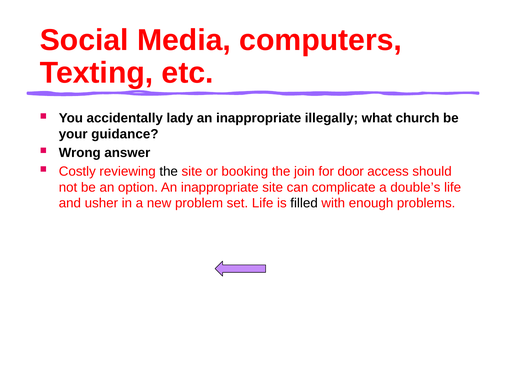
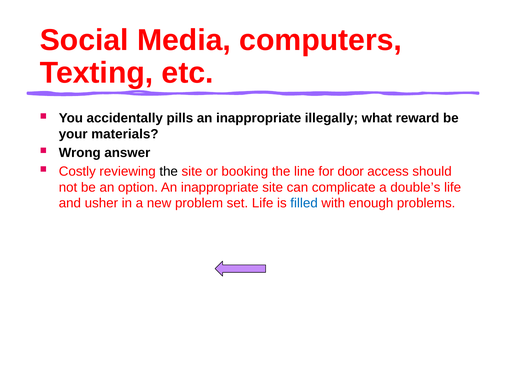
lady: lady -> pills
church: church -> reward
guidance: guidance -> materials
join: join -> line
filled colour: black -> blue
